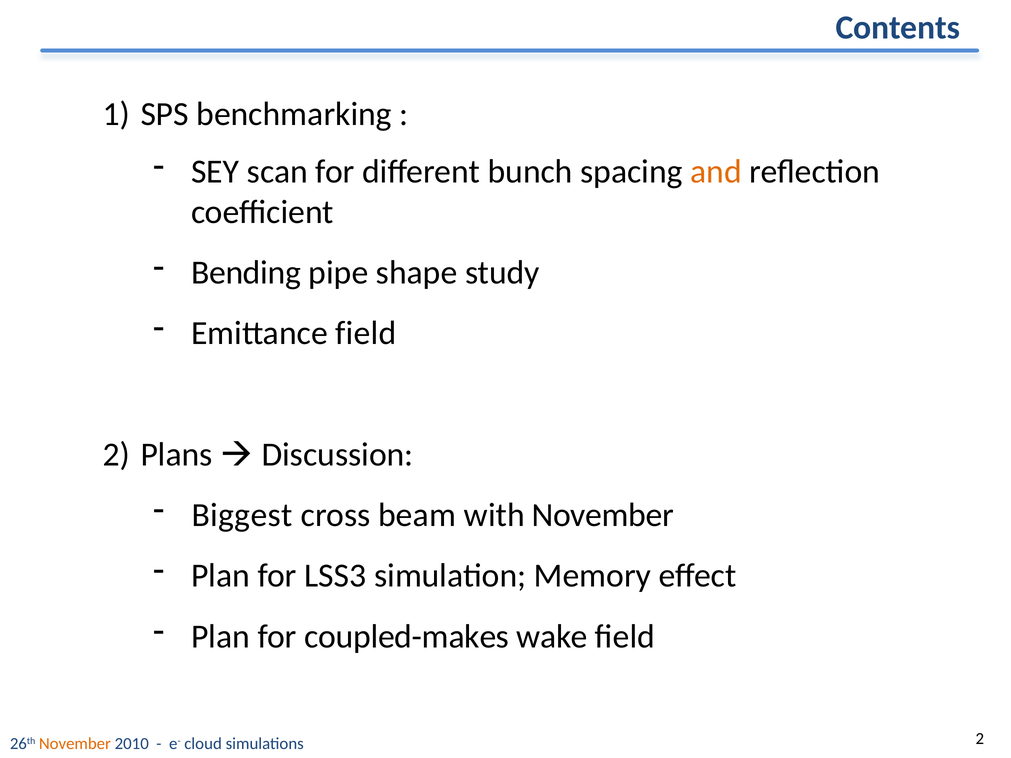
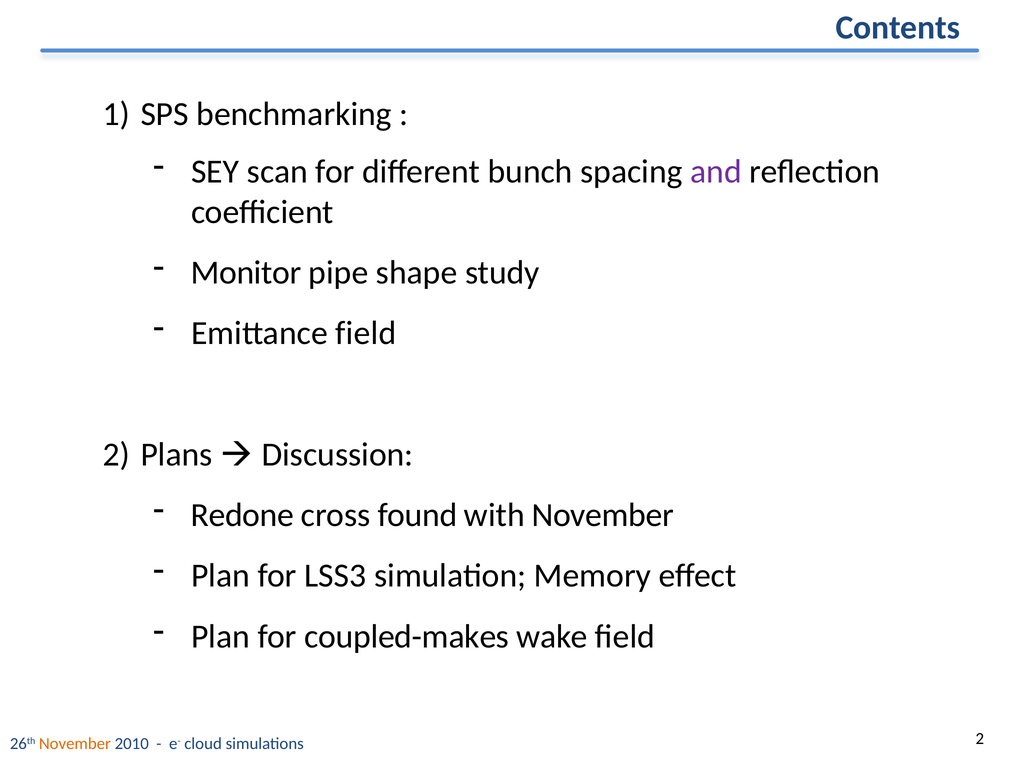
and colour: orange -> purple
Bending: Bending -> Monitor
Biggest: Biggest -> Redone
beam: beam -> found
